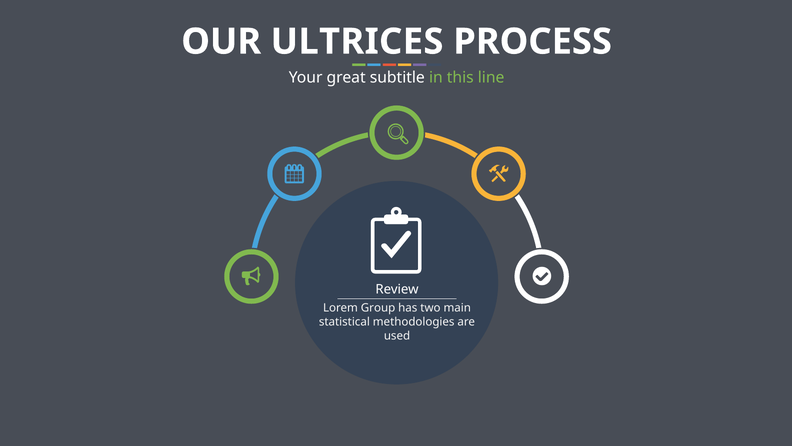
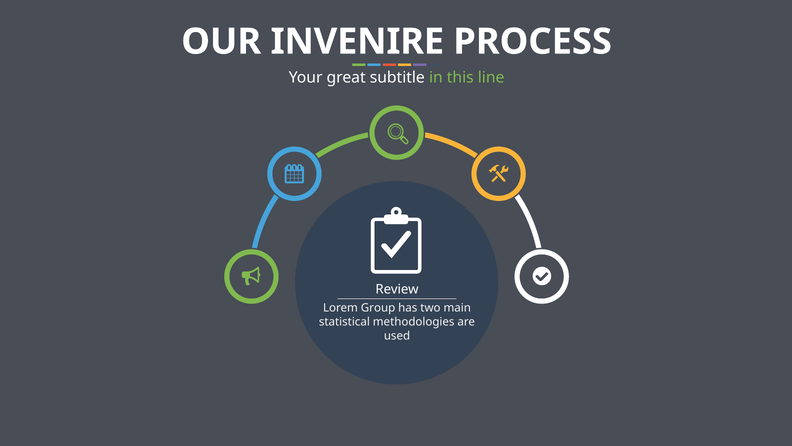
ULTRICES: ULTRICES -> INVENIRE
